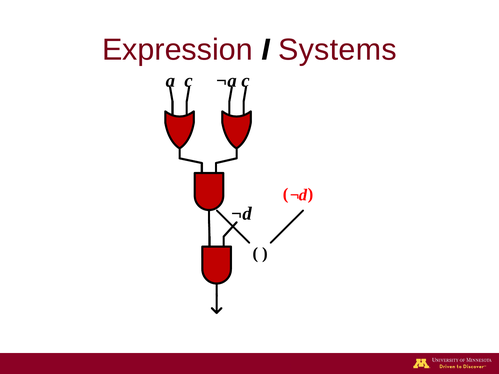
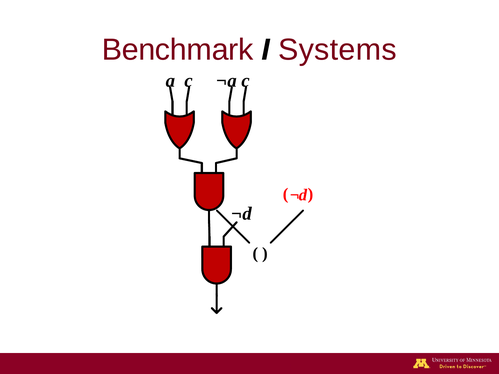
Expression: Expression -> Benchmark
